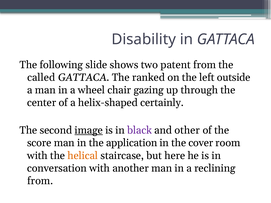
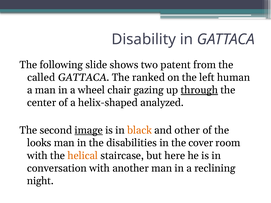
outside: outside -> human
through underline: none -> present
certainly: certainly -> analyzed
black colour: purple -> orange
score: score -> looks
application: application -> disabilities
from at (40, 181): from -> night
